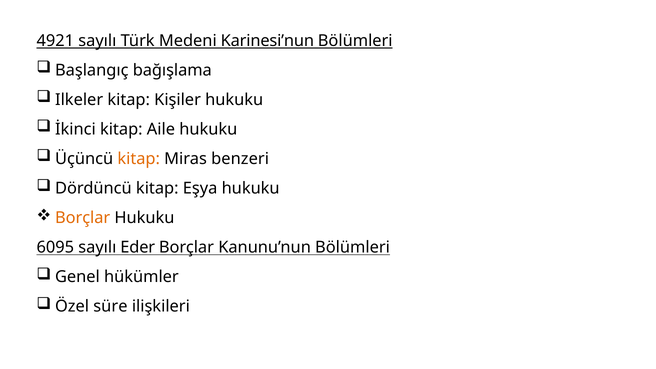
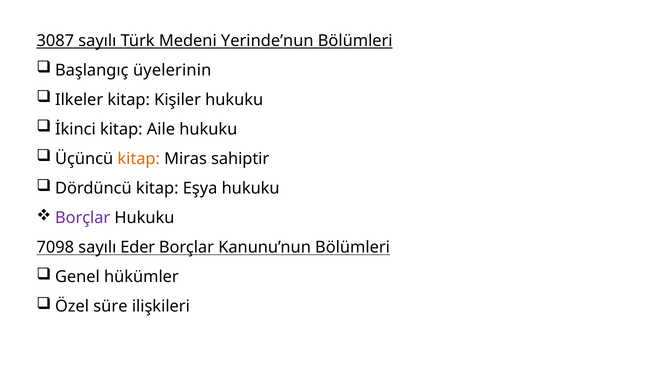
4921: 4921 -> 3087
Karinesi’nun: Karinesi’nun -> Yerinde’nun
bağışlama: bağışlama -> üyelerinin
benzeri: benzeri -> sahiptir
Borçlar at (83, 218) colour: orange -> purple
6095: 6095 -> 7098
